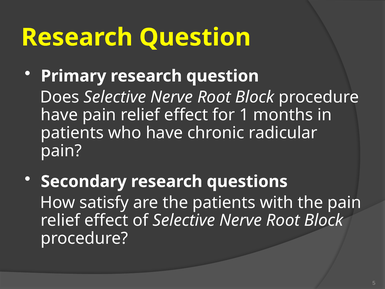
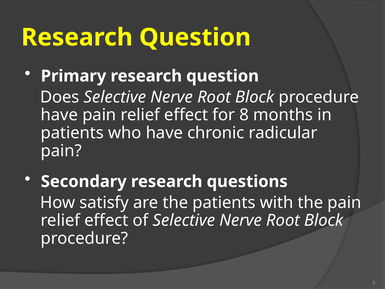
1: 1 -> 8
